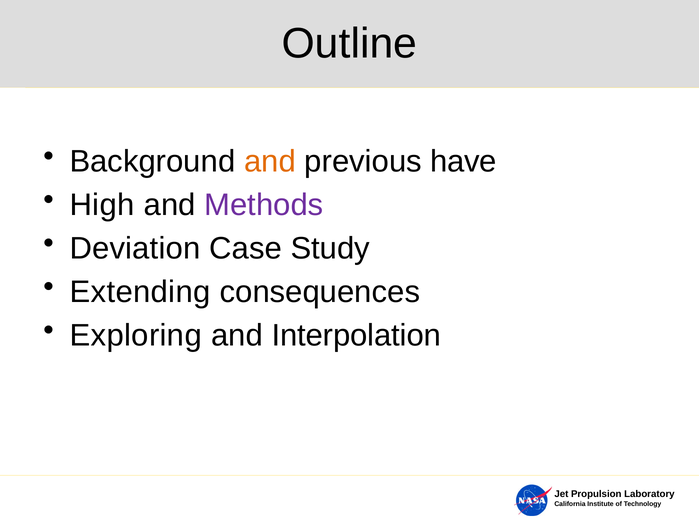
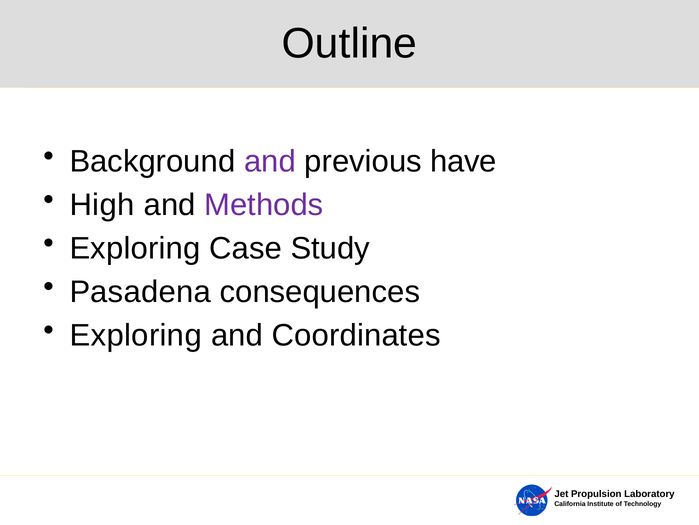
and at (270, 161) colour: orange -> purple
Deviation at (135, 248): Deviation -> Exploring
Extending: Extending -> Pasadena
Interpolation: Interpolation -> Coordinates
